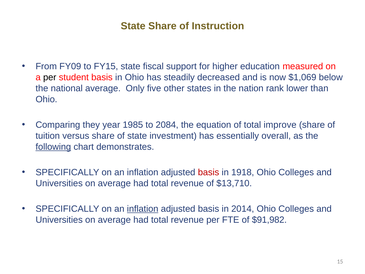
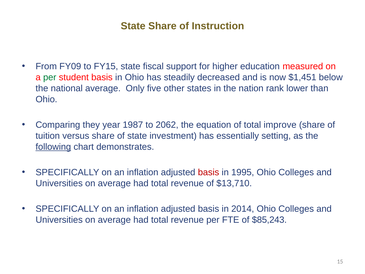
per at (50, 77) colour: black -> green
$1,069: $1,069 -> $1,451
1985: 1985 -> 1987
2084: 2084 -> 2062
overall: overall -> setting
1918: 1918 -> 1995
inflation at (143, 209) underline: present -> none
$91,982: $91,982 -> $85,243
